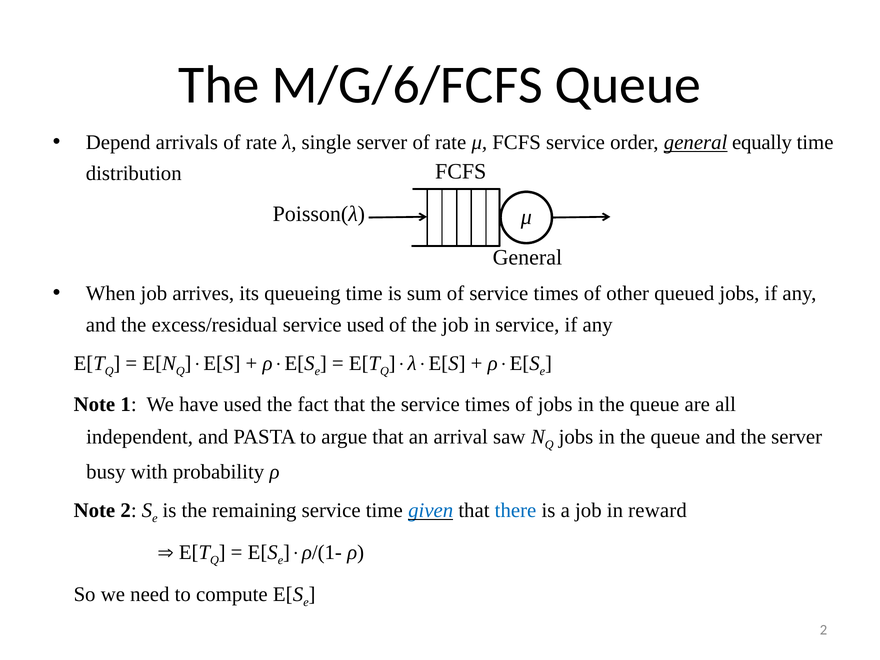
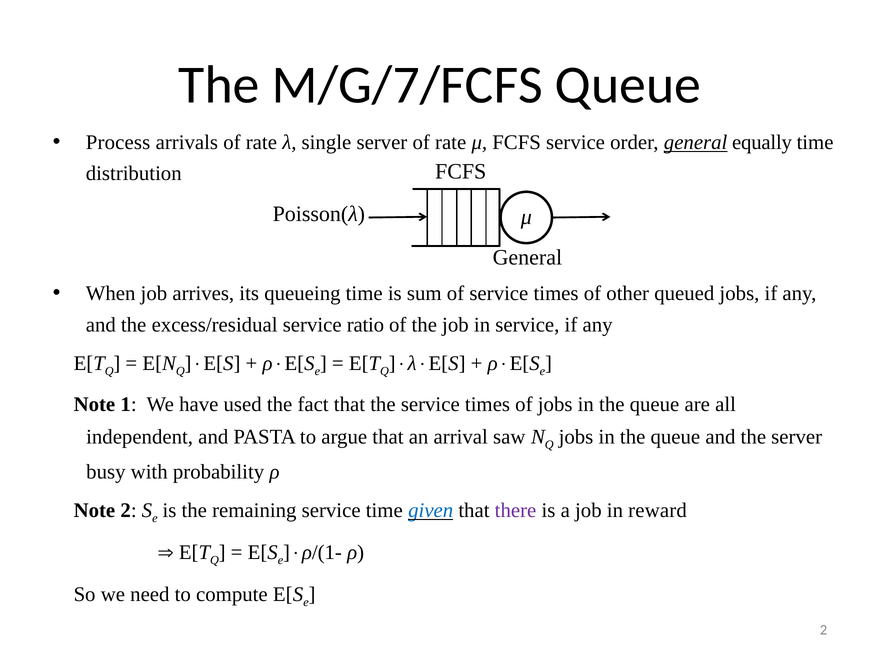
M/G/6/FCFS: M/G/6/FCFS -> M/G/7/FCFS
Depend: Depend -> Process
service used: used -> ratio
there colour: blue -> purple
